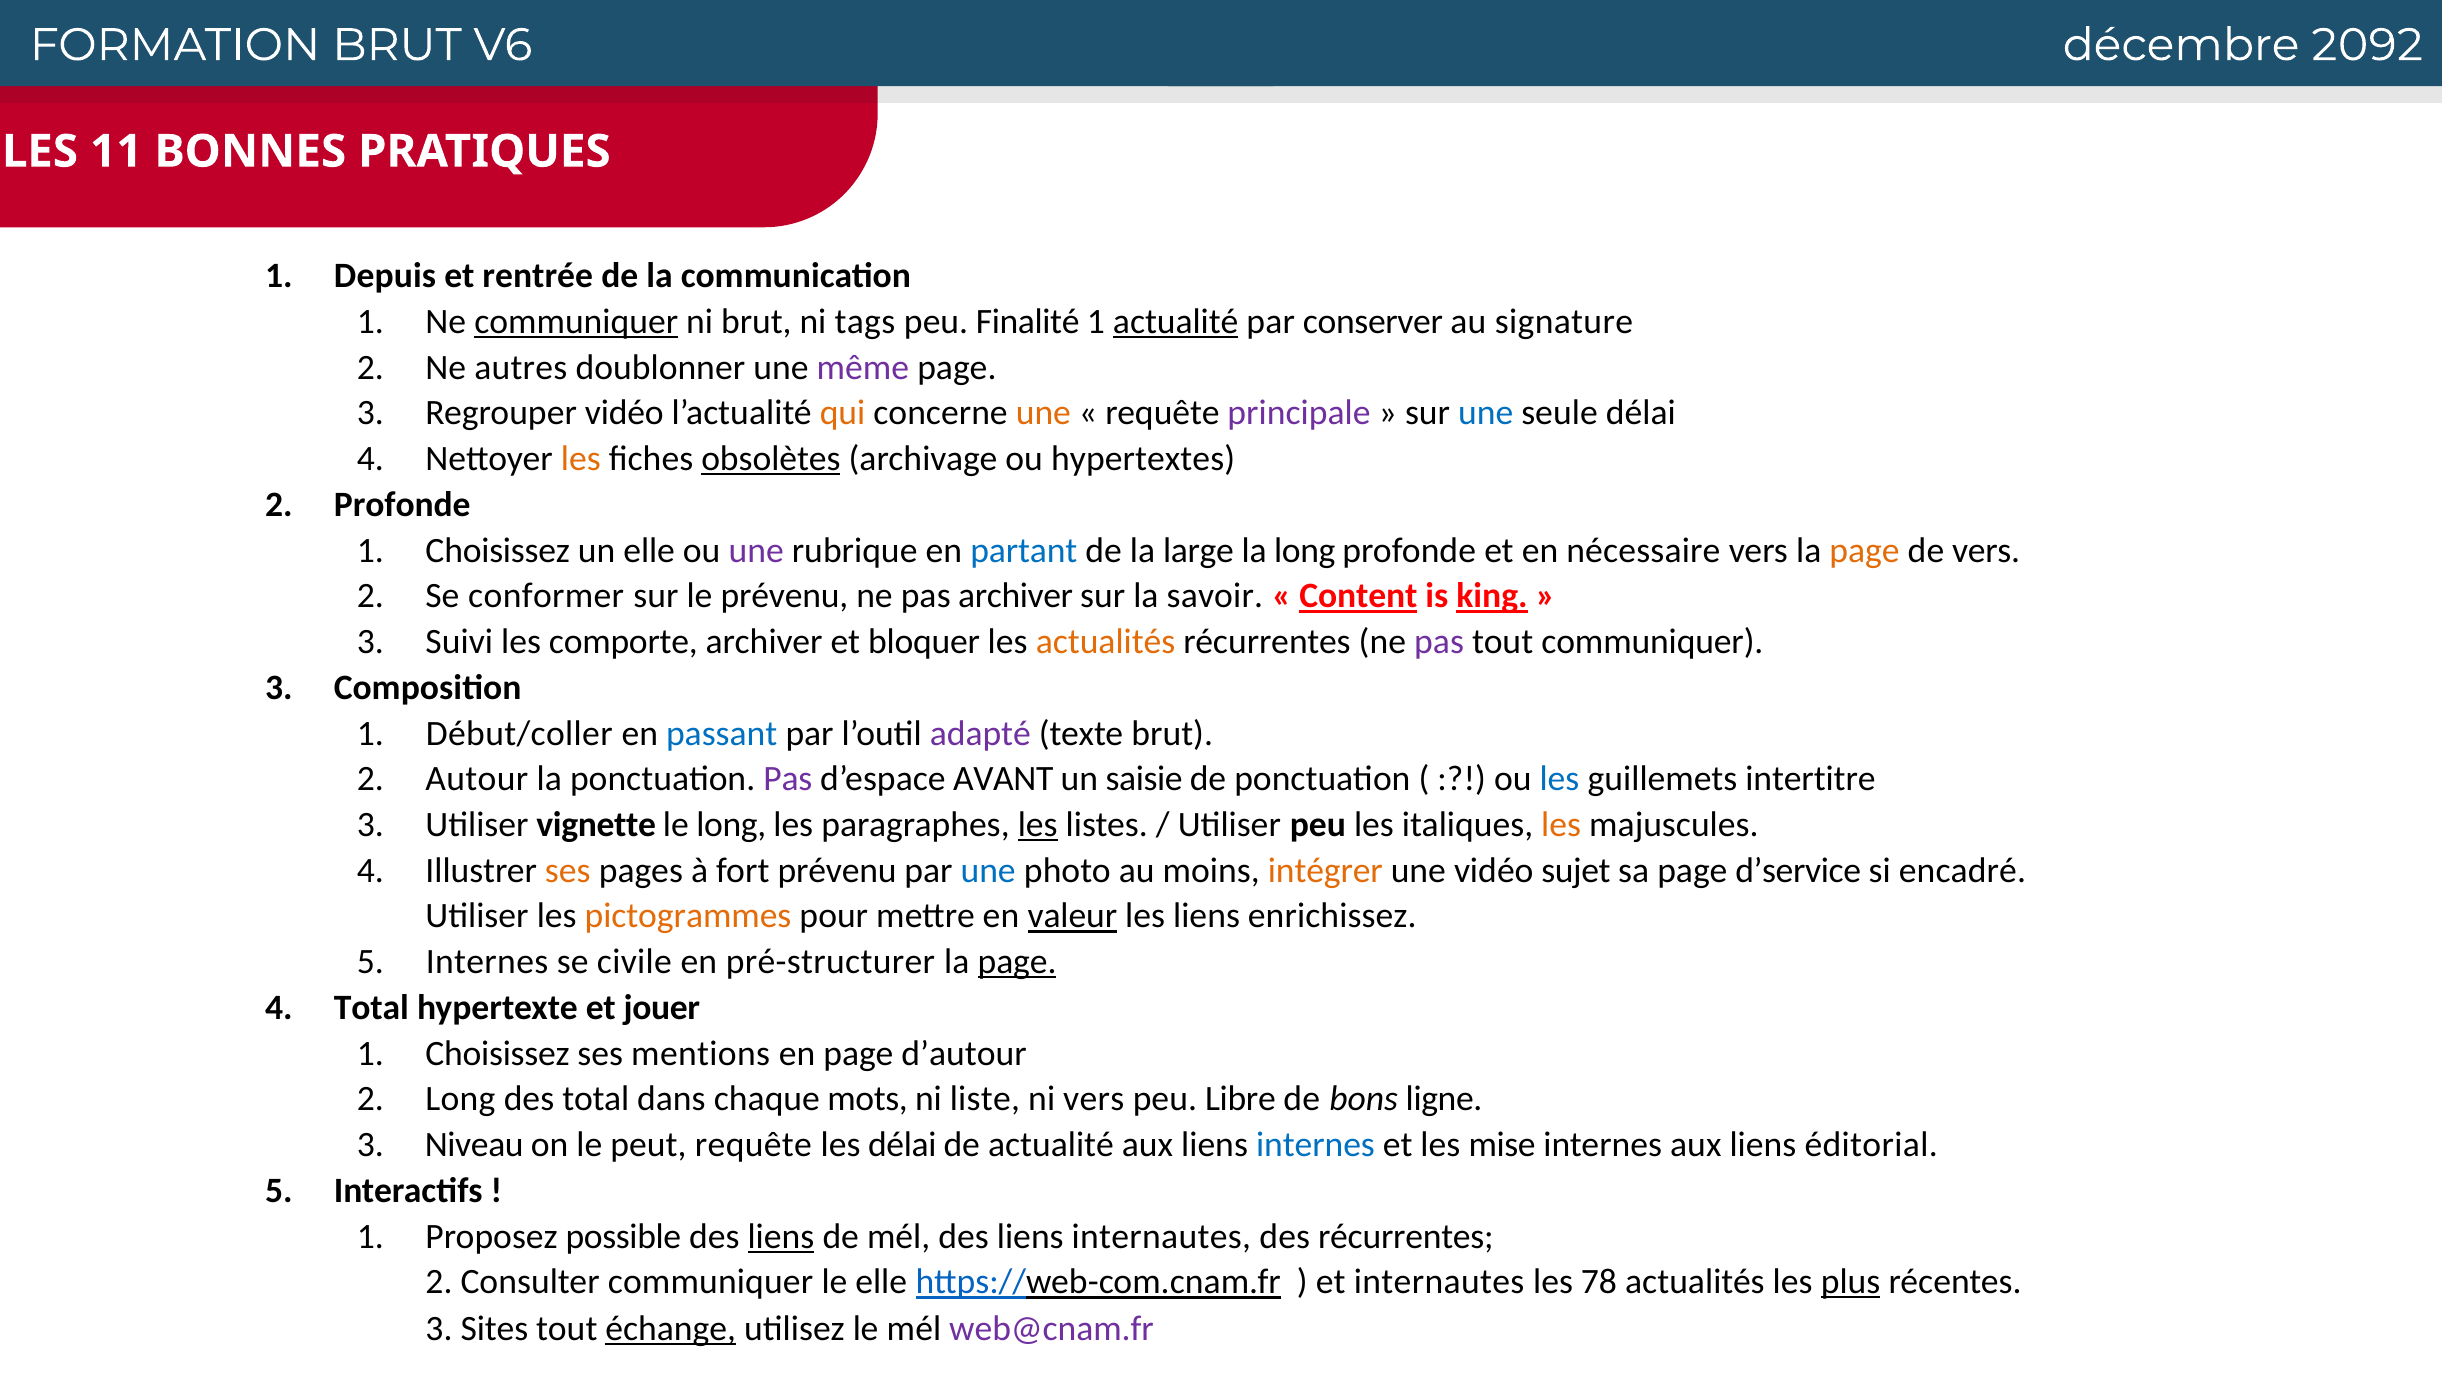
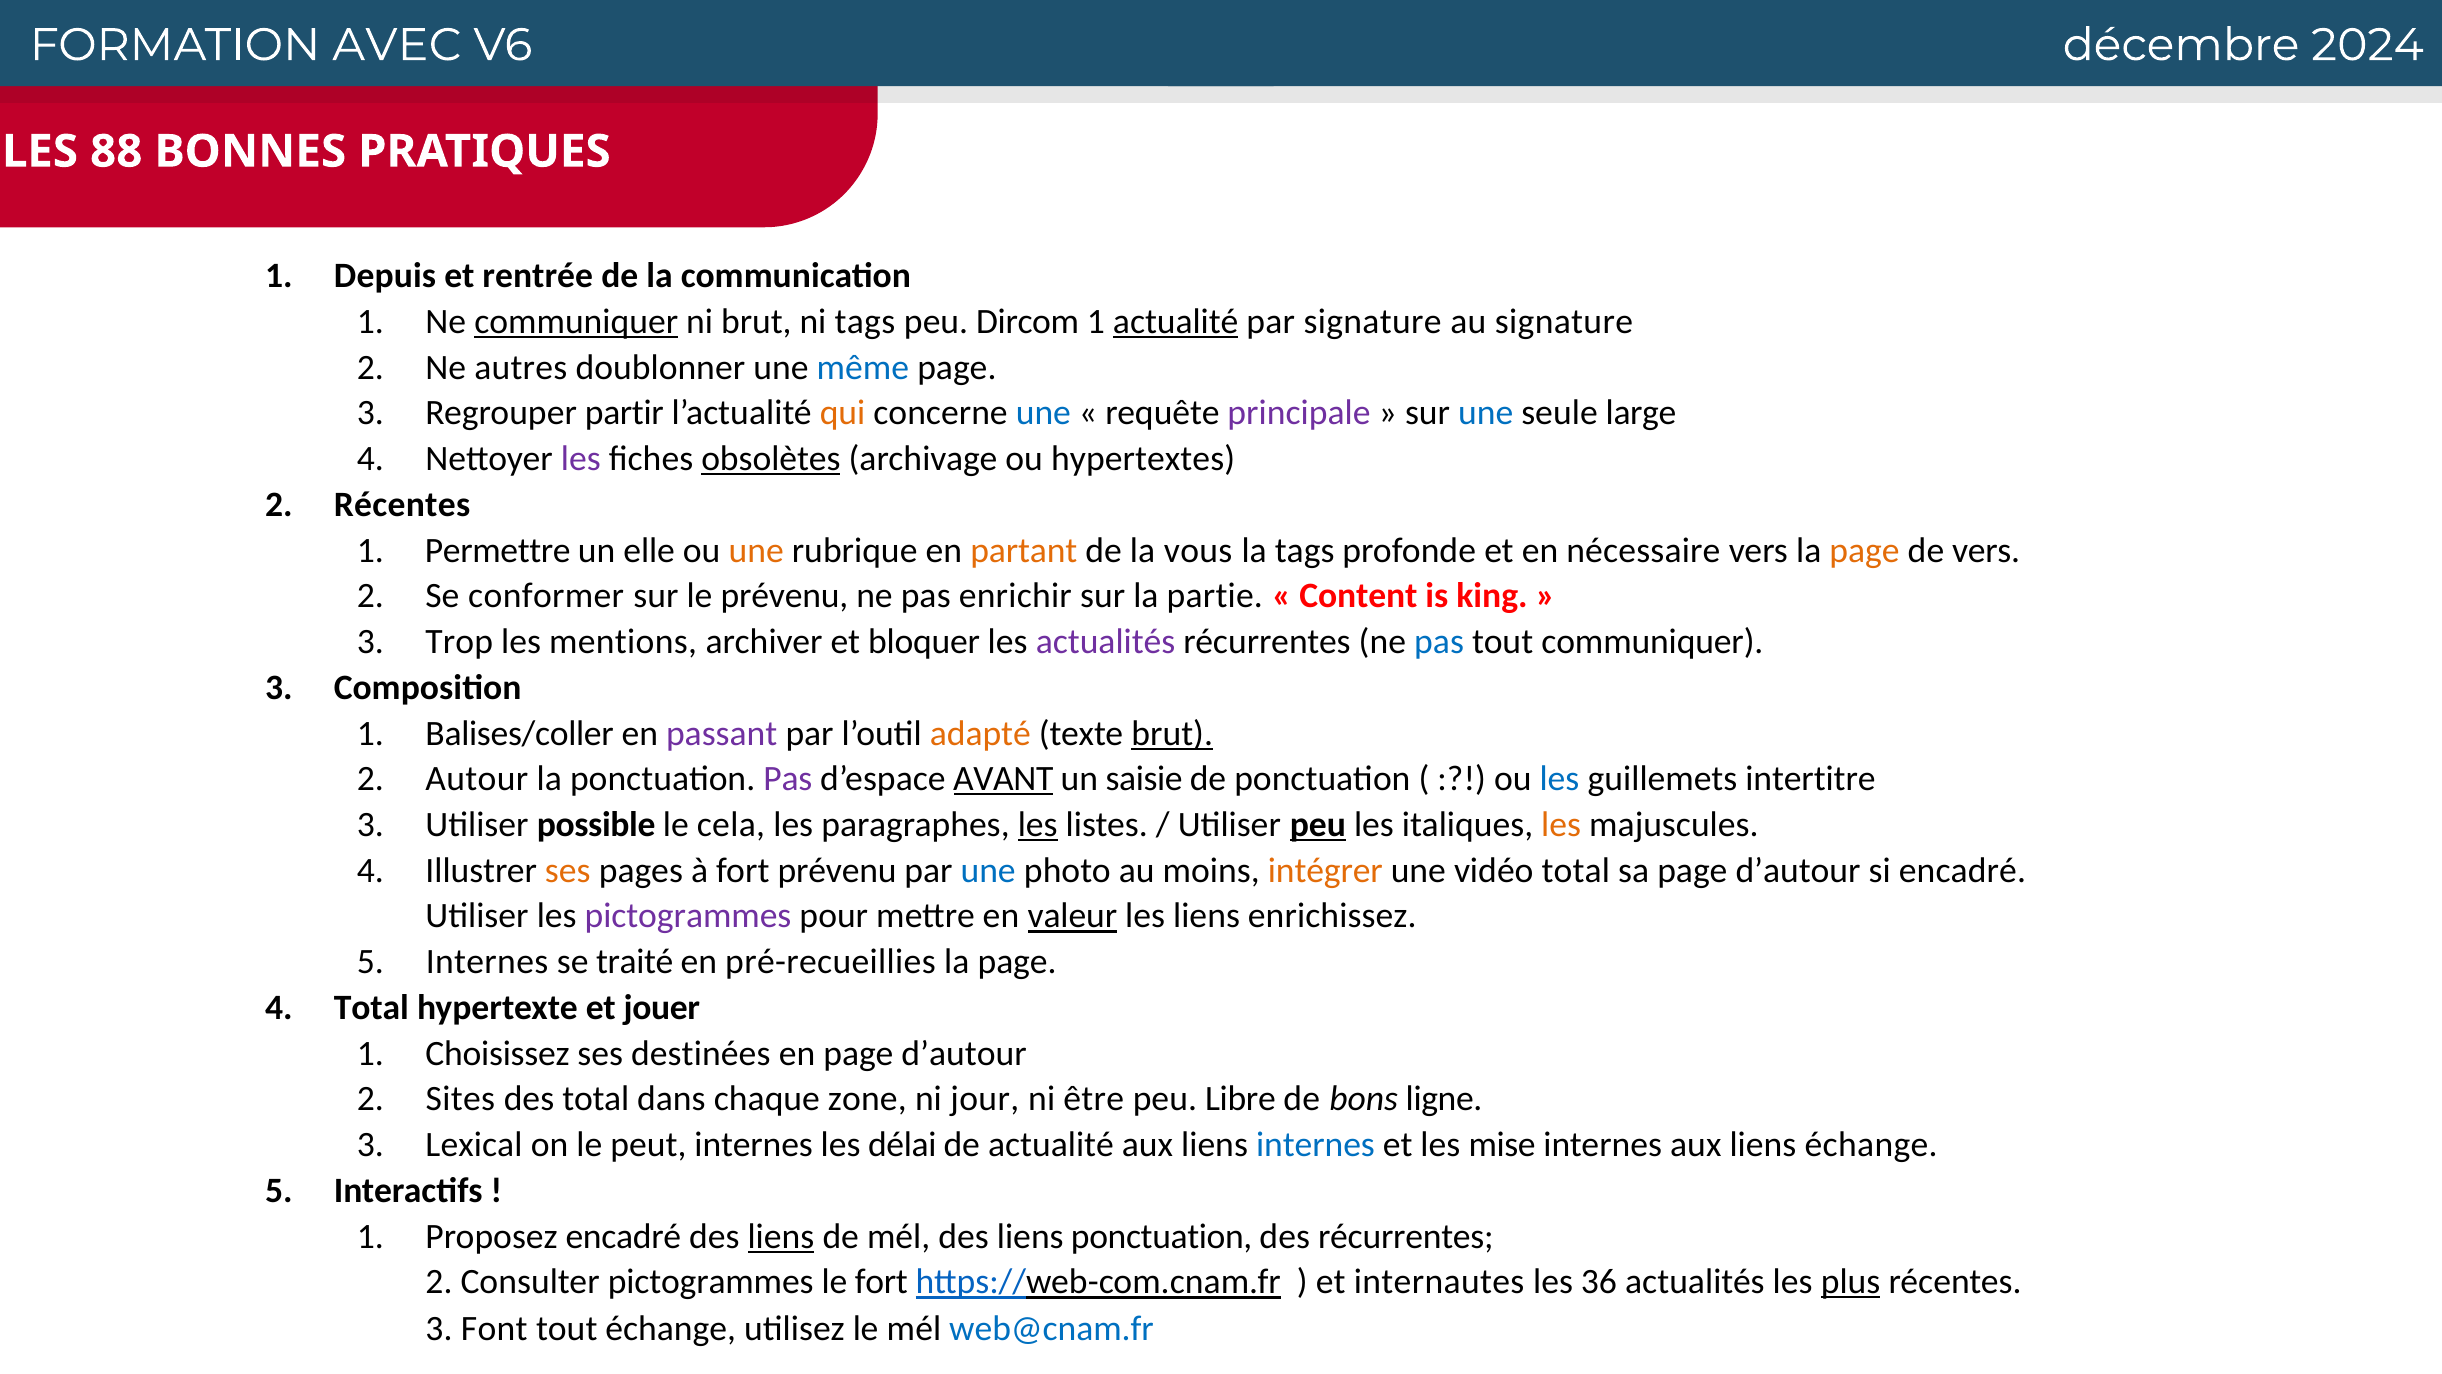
FORMATION BRUT: BRUT -> AVEC
2092: 2092 -> 2024
11: 11 -> 88
Finalité: Finalité -> Dircom
par conserver: conserver -> signature
même colour: purple -> blue
Regrouper vidéo: vidéo -> partir
une at (1043, 413) colour: orange -> blue
seule délai: délai -> large
les at (581, 459) colour: orange -> purple
2 Profonde: Profonde -> Récentes
Choisissez at (498, 550): Choisissez -> Permettre
une at (756, 550) colour: purple -> orange
partant colour: blue -> orange
large: large -> vous
la long: long -> tags
pas archiver: archiver -> enrichir
savoir: savoir -> partie
Content underline: present -> none
king underline: present -> none
Suivi: Suivi -> Trop
comporte: comporte -> mentions
actualités at (1106, 642) colour: orange -> purple
pas at (1439, 642) colour: purple -> blue
Début/coller: Début/coller -> Balises/coller
passant colour: blue -> purple
adapté colour: purple -> orange
brut at (1172, 733) underline: none -> present
AVANT underline: none -> present
vignette: vignette -> possible
le long: long -> cela
peu at (1318, 825) underline: none -> present
vidéo sujet: sujet -> total
sa page d’service: d’service -> d’autour
pictogrammes at (688, 916) colour: orange -> purple
civile: civile -> traité
pré-structurer: pré-structurer -> pré-recueillies
page at (1017, 962) underline: present -> none
mentions: mentions -> destinées
2 Long: Long -> Sites
mots: mots -> zone
liste: liste -> jour
ni vers: vers -> être
Niveau: Niveau -> Lexical
peut requête: requête -> internes
liens éditorial: éditorial -> échange
Proposez possible: possible -> encadré
liens internautes: internautes -> ponctuation
Consulter communiquer: communiquer -> pictogrammes
le elle: elle -> fort
78: 78 -> 36
Sites: Sites -> Font
échange at (671, 1328) underline: present -> none
web@cnam.fr colour: purple -> blue
